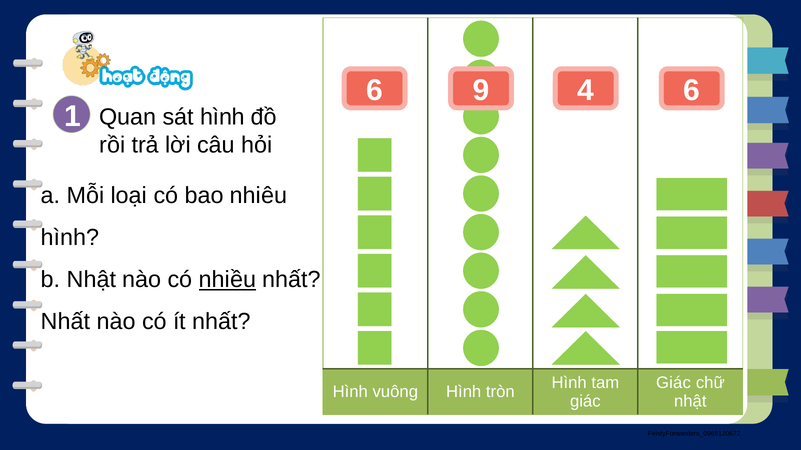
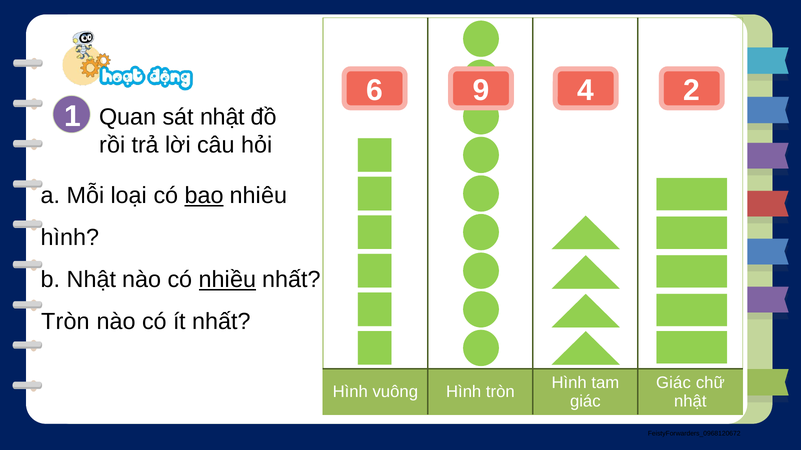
4 6: 6 -> 2
sát hình: hình -> nhật
bao underline: none -> present
Nhất at (66, 322): Nhất -> Tròn
